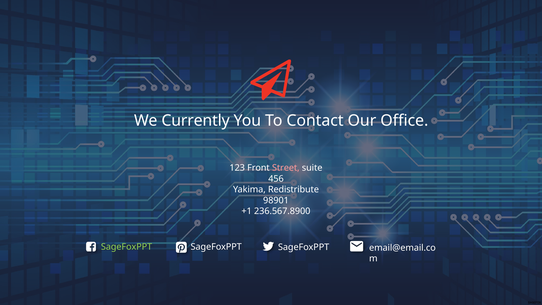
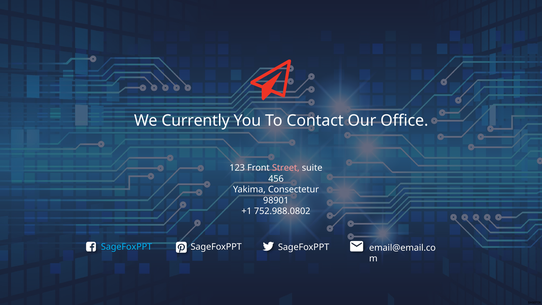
Redistribute: Redistribute -> Consectetur
236.567.8900: 236.567.8900 -> 752.988.0802
SageFoxPPT at (127, 247) colour: light green -> light blue
